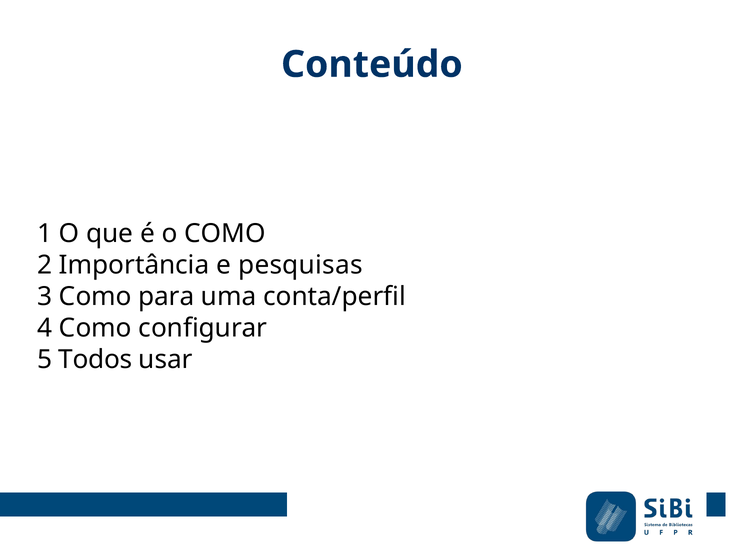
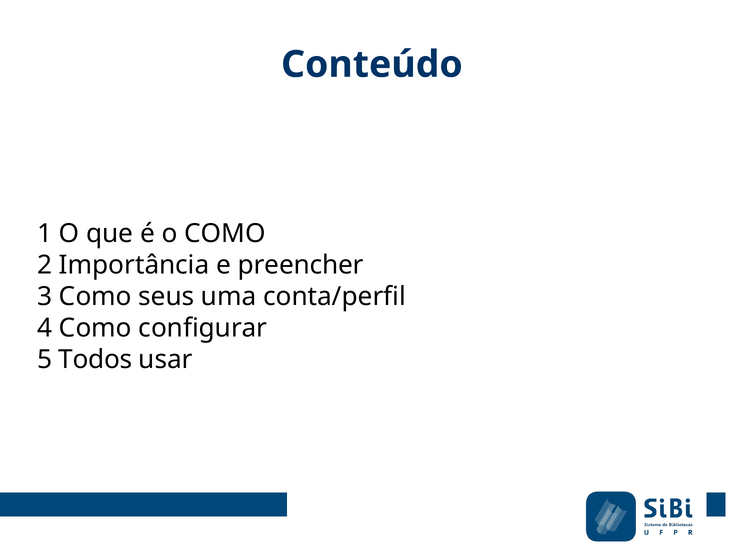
pesquisas: pesquisas -> preencher
para: para -> seus
